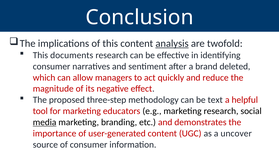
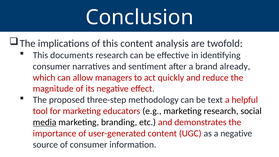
analysis underline: present -> none
deleted: deleted -> already
a uncover: uncover -> negative
